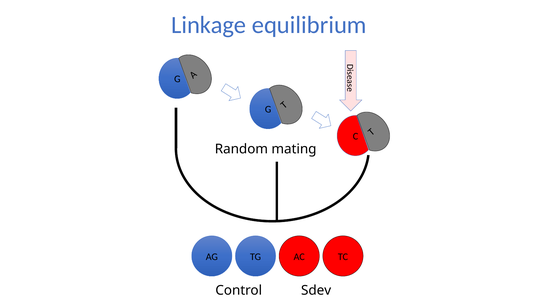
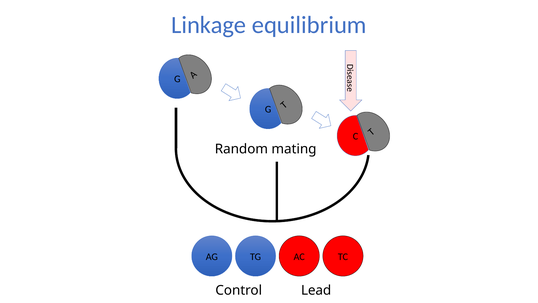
Sdev: Sdev -> Lead
